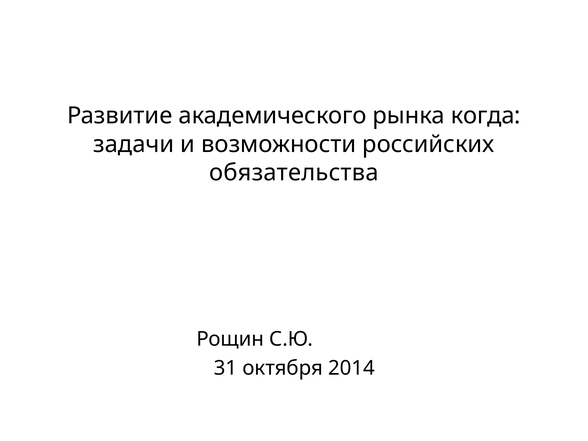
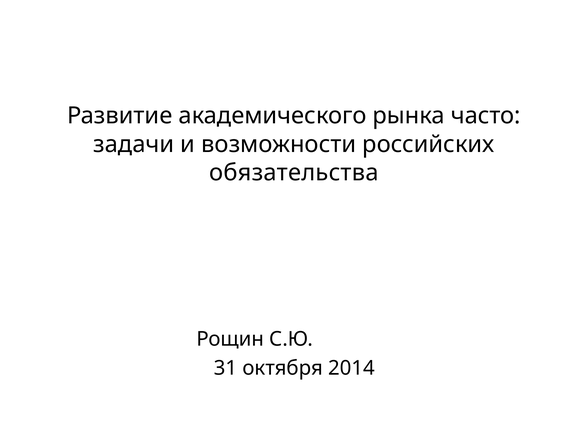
когда: когда -> часто
